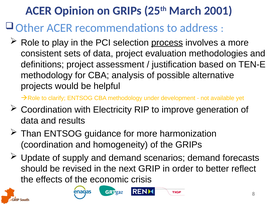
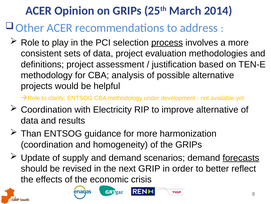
2001: 2001 -> 2014
improve generation: generation -> alternative
forecasts underline: none -> present
